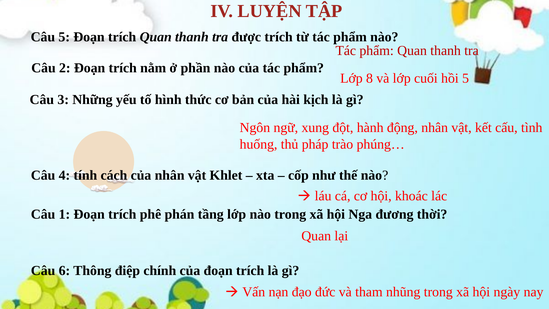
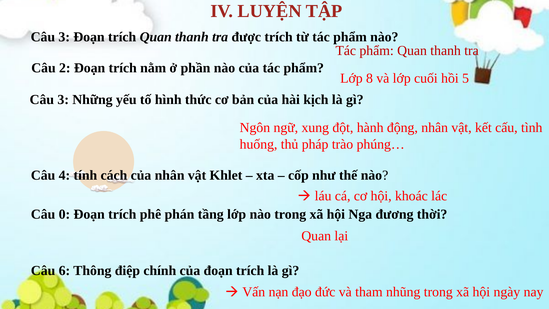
5 at (64, 37): 5 -> 3
1: 1 -> 0
